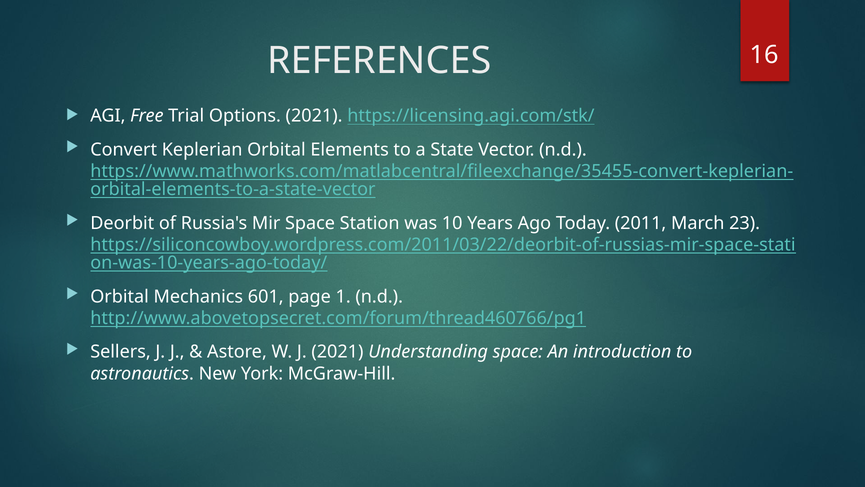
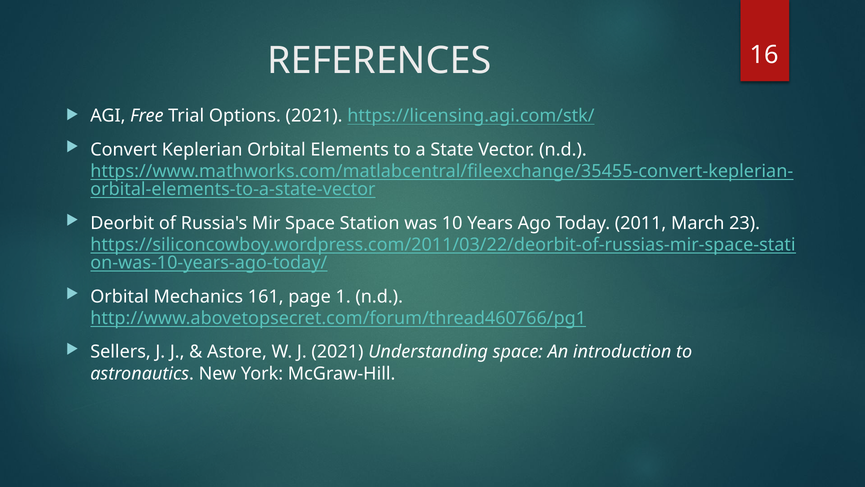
601: 601 -> 161
